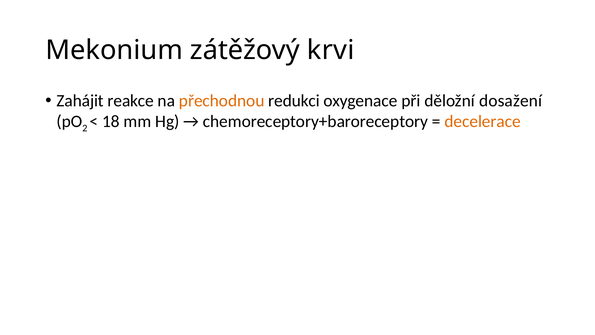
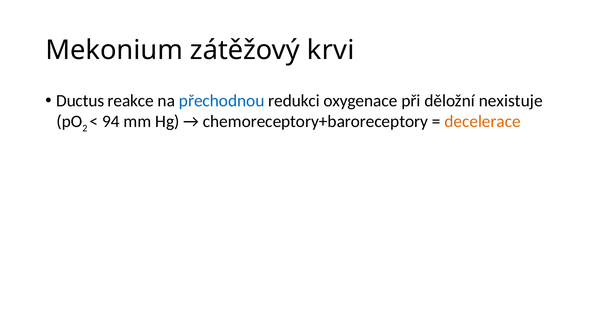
Zahájit: Zahájit -> Ductus
přechodnou colour: orange -> blue
dosažení: dosažení -> nexistuje
18: 18 -> 94
